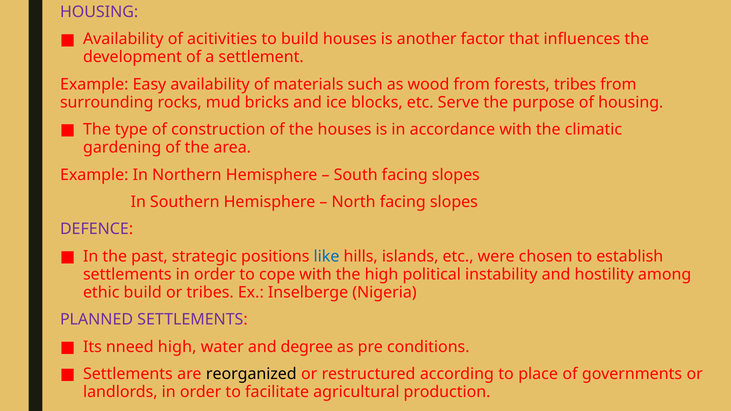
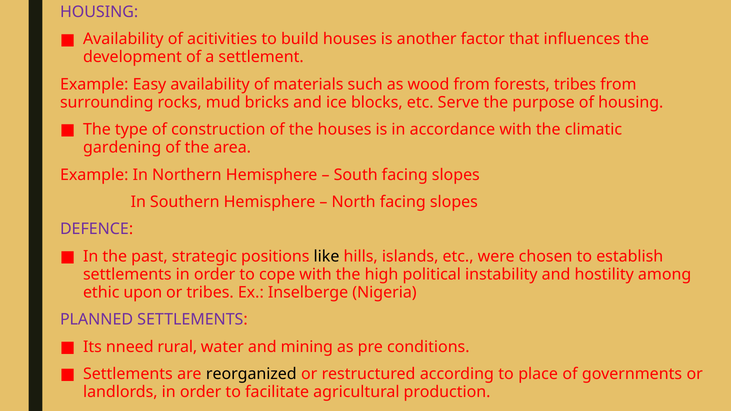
like colour: blue -> black
ethic build: build -> upon
nneed high: high -> rural
degree: degree -> mining
